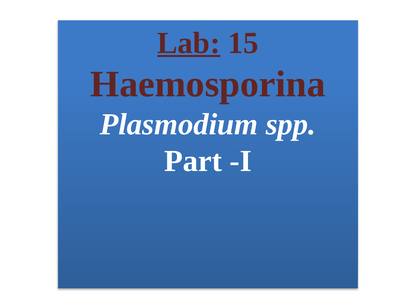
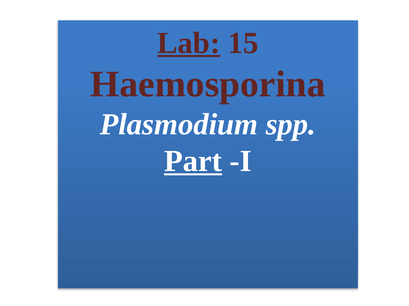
Part underline: none -> present
